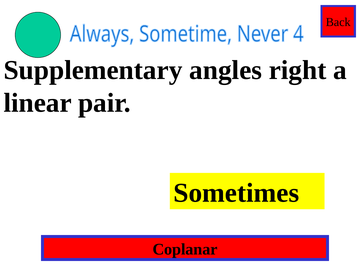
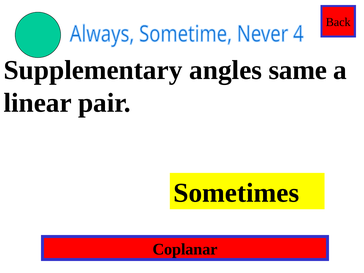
right: right -> same
